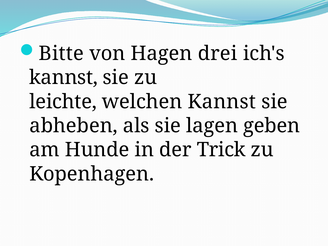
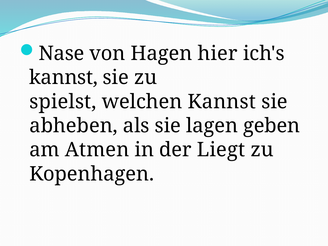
Bitte: Bitte -> Nase
drei: drei -> hier
leichte: leichte -> spielst
Hunde: Hunde -> Atmen
Trick: Trick -> Liegt
